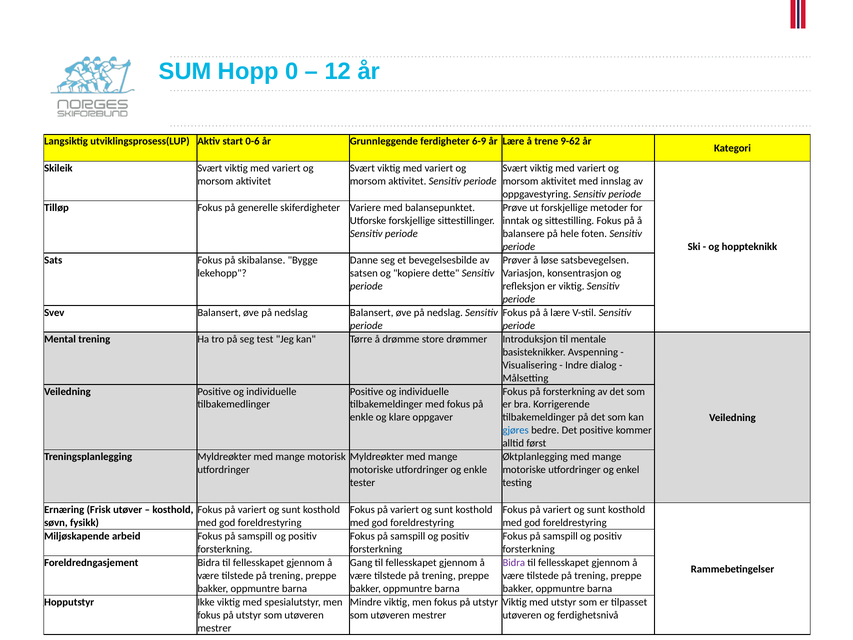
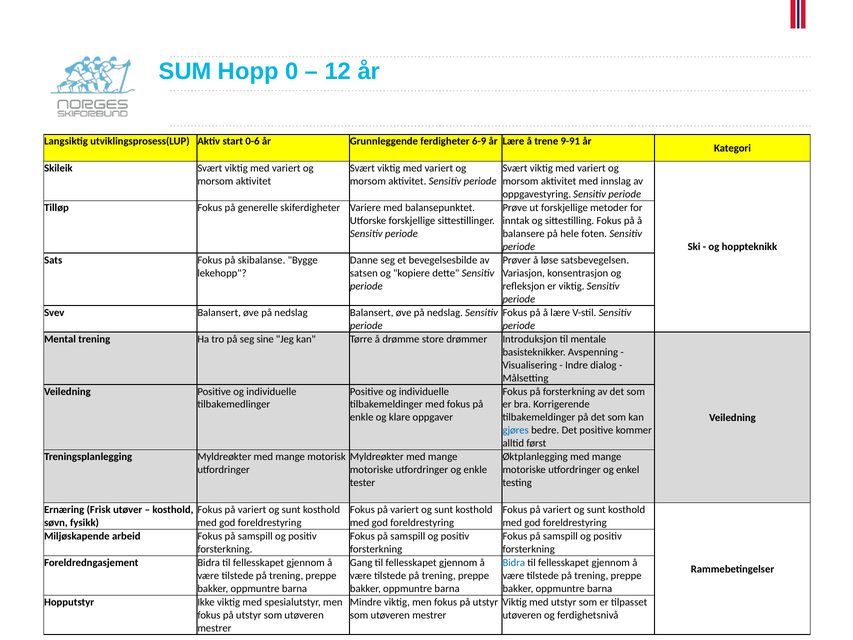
9-62: 9-62 -> 9-91
test: test -> sine
Bidra at (514, 563) colour: purple -> blue
